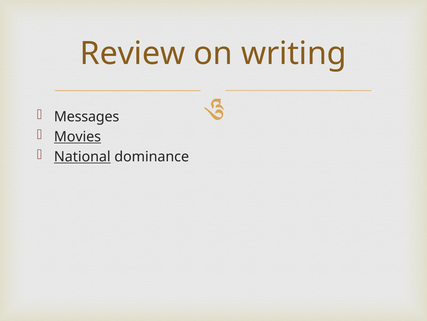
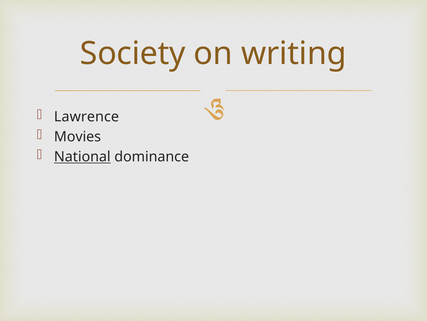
Review: Review -> Society
Messages: Messages -> Lawrence
Movies underline: present -> none
